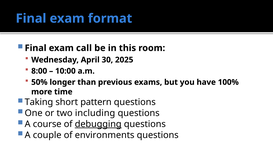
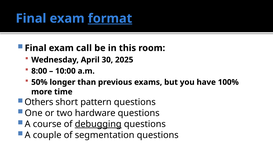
format underline: none -> present
Taking: Taking -> Others
including: including -> hardware
environments: environments -> segmentation
